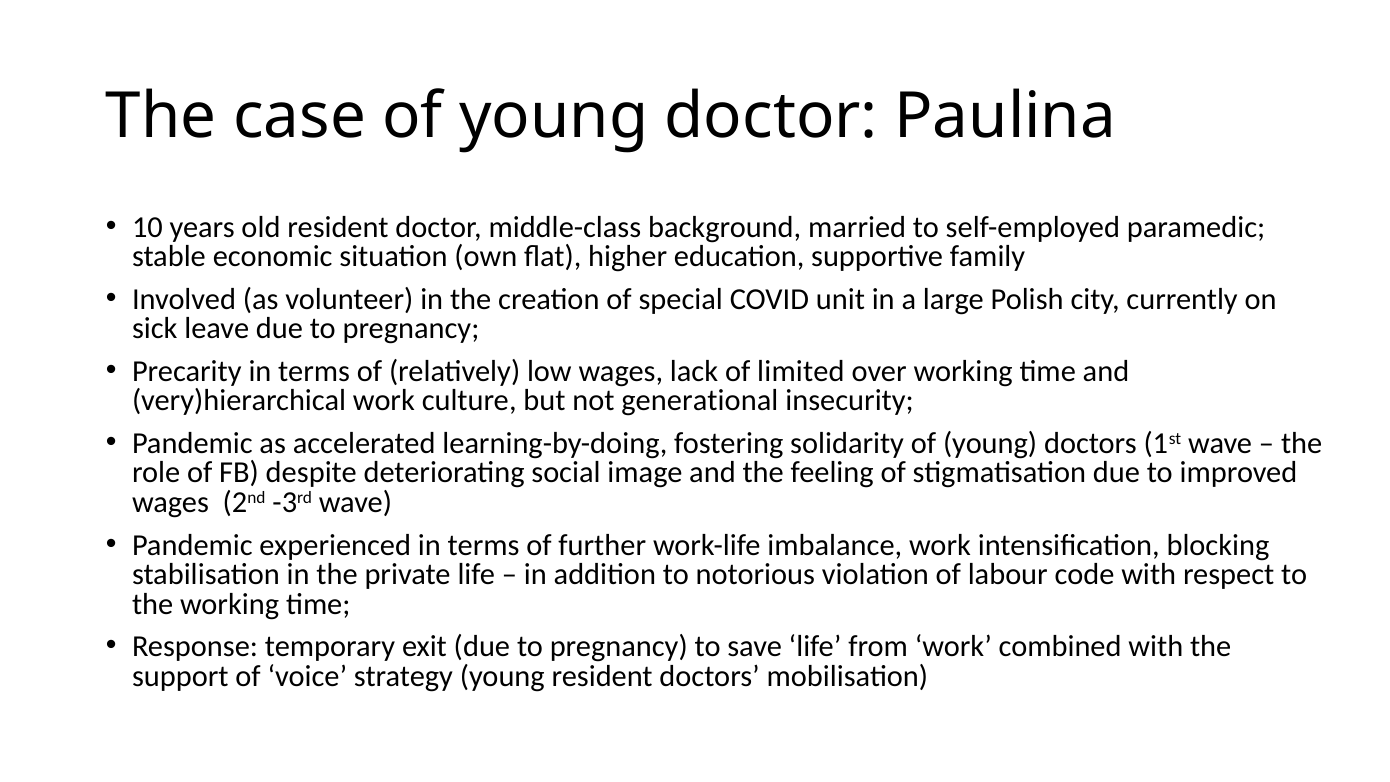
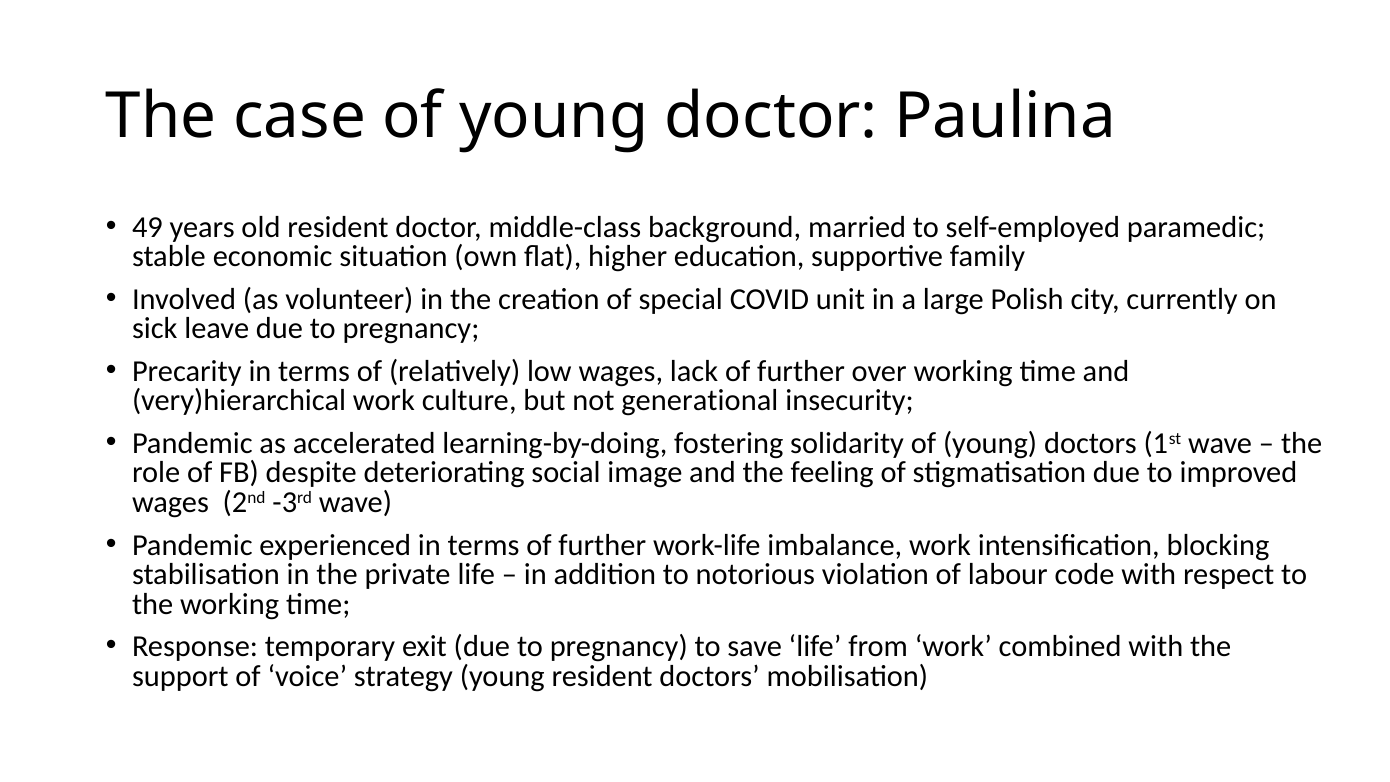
10: 10 -> 49
lack of limited: limited -> further
